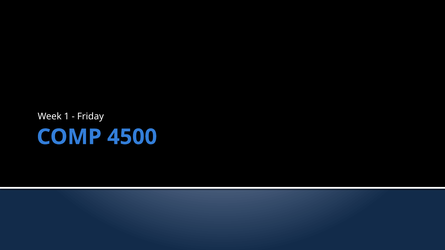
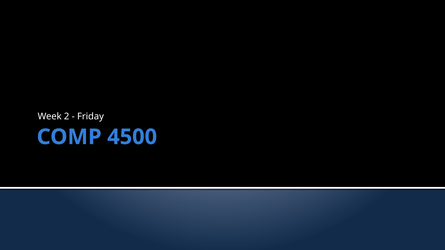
1: 1 -> 2
